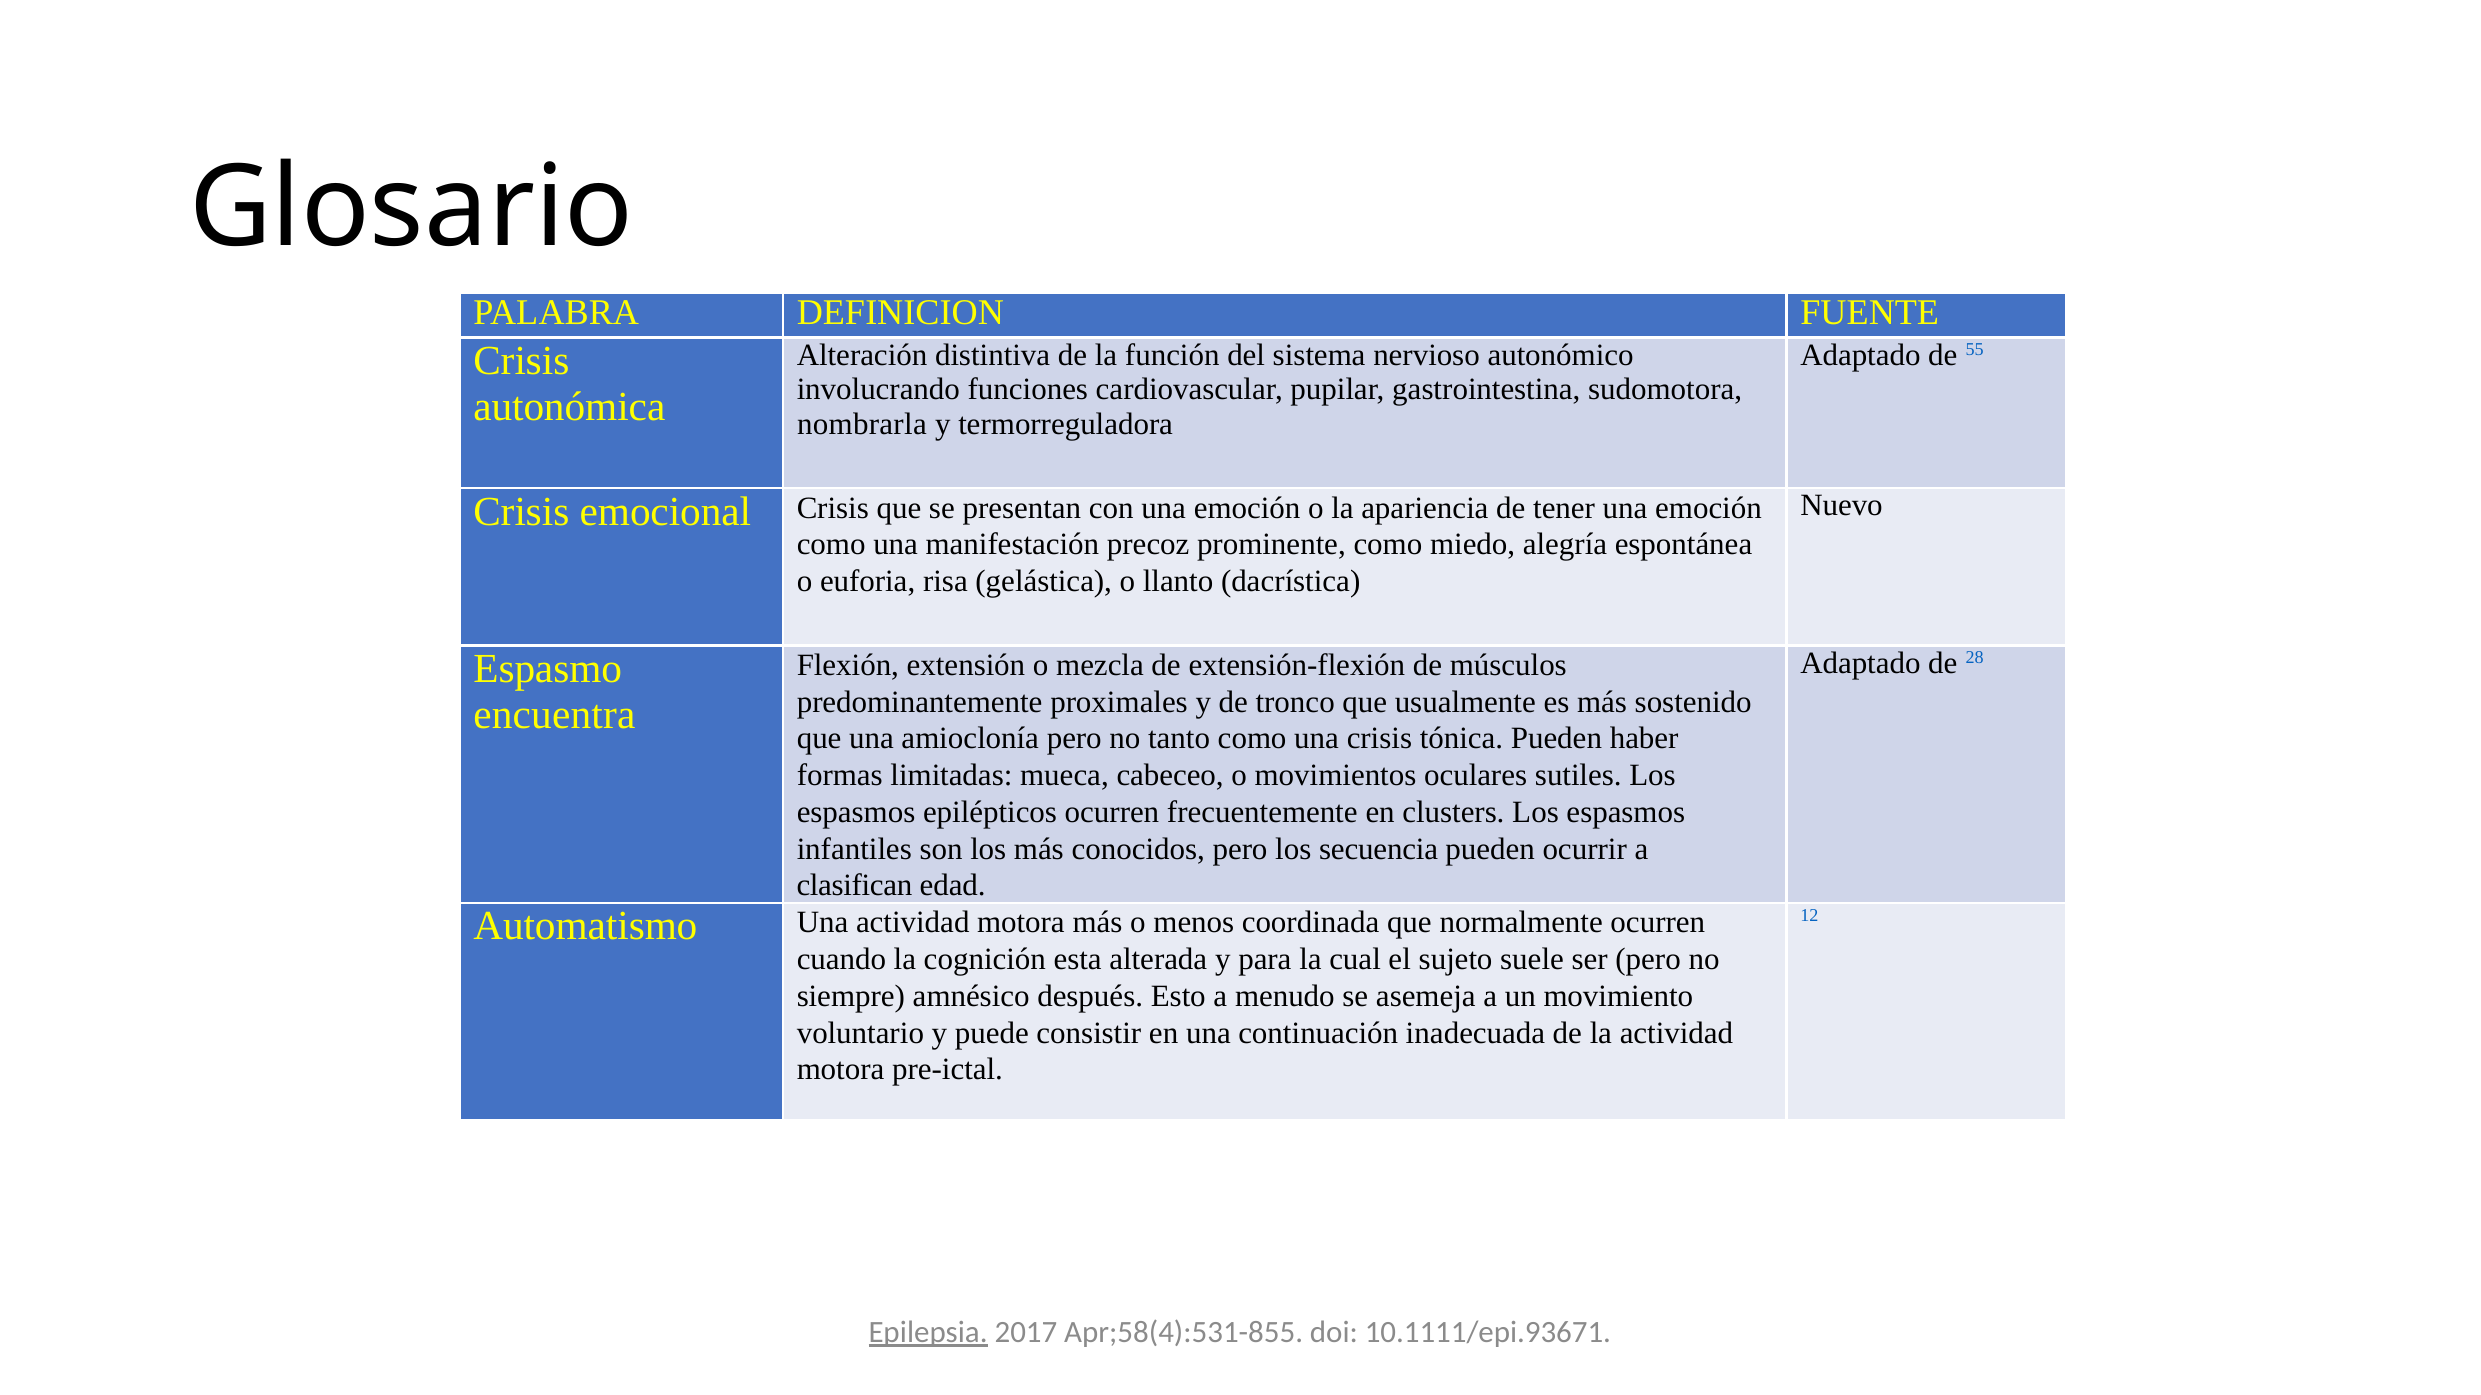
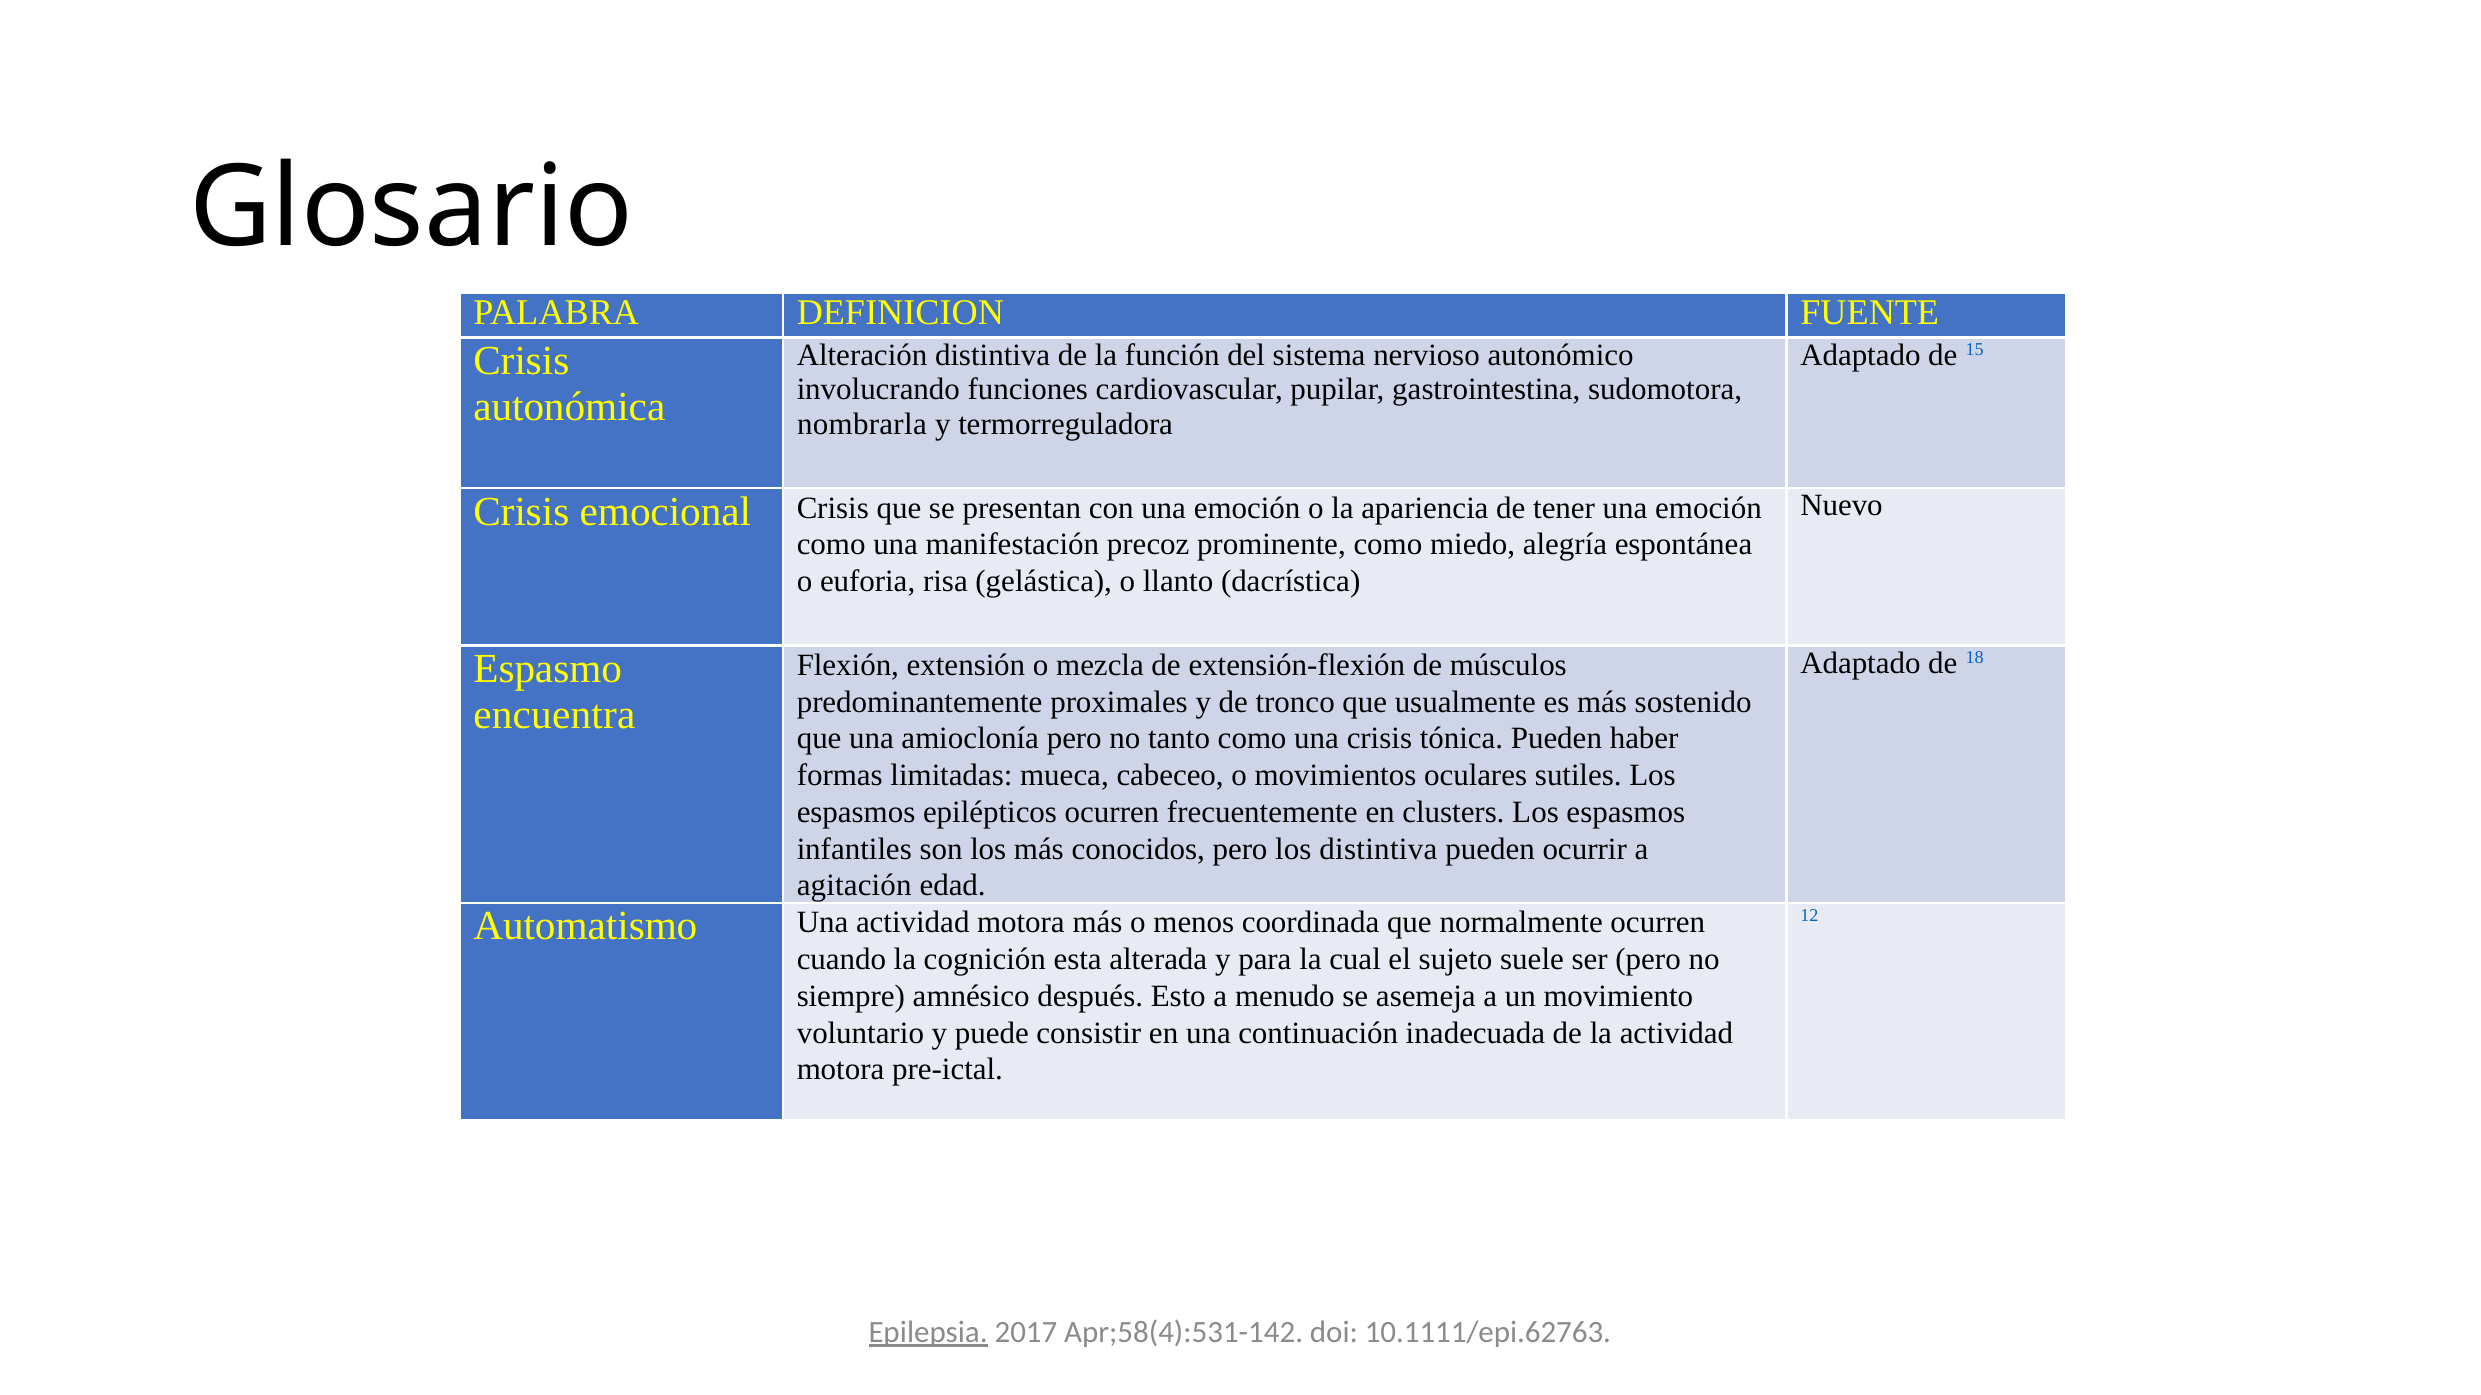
55: 55 -> 15
28: 28 -> 18
los secuencia: secuencia -> distintiva
clasifican: clasifican -> agitación
Apr;58(4):531-855: Apr;58(4):531-855 -> Apr;58(4):531-142
10.1111/epi.93671: 10.1111/epi.93671 -> 10.1111/epi.62763
